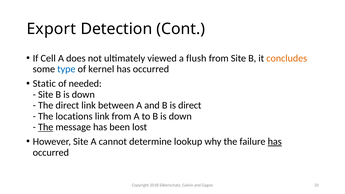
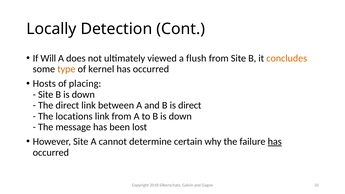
Export: Export -> Locally
Cell: Cell -> Will
type colour: blue -> orange
Static: Static -> Hosts
needed: needed -> placing
The at (46, 127) underline: present -> none
lookup: lookup -> certain
